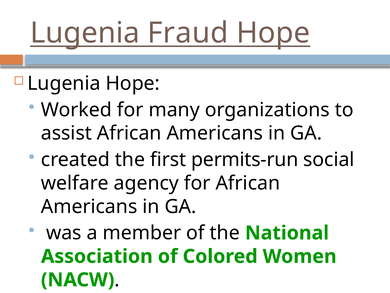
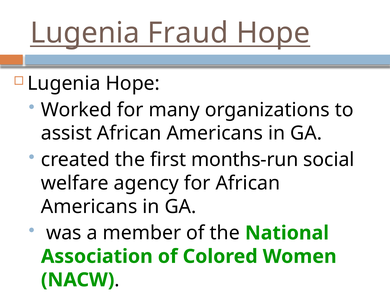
permits-run: permits-run -> months-run
